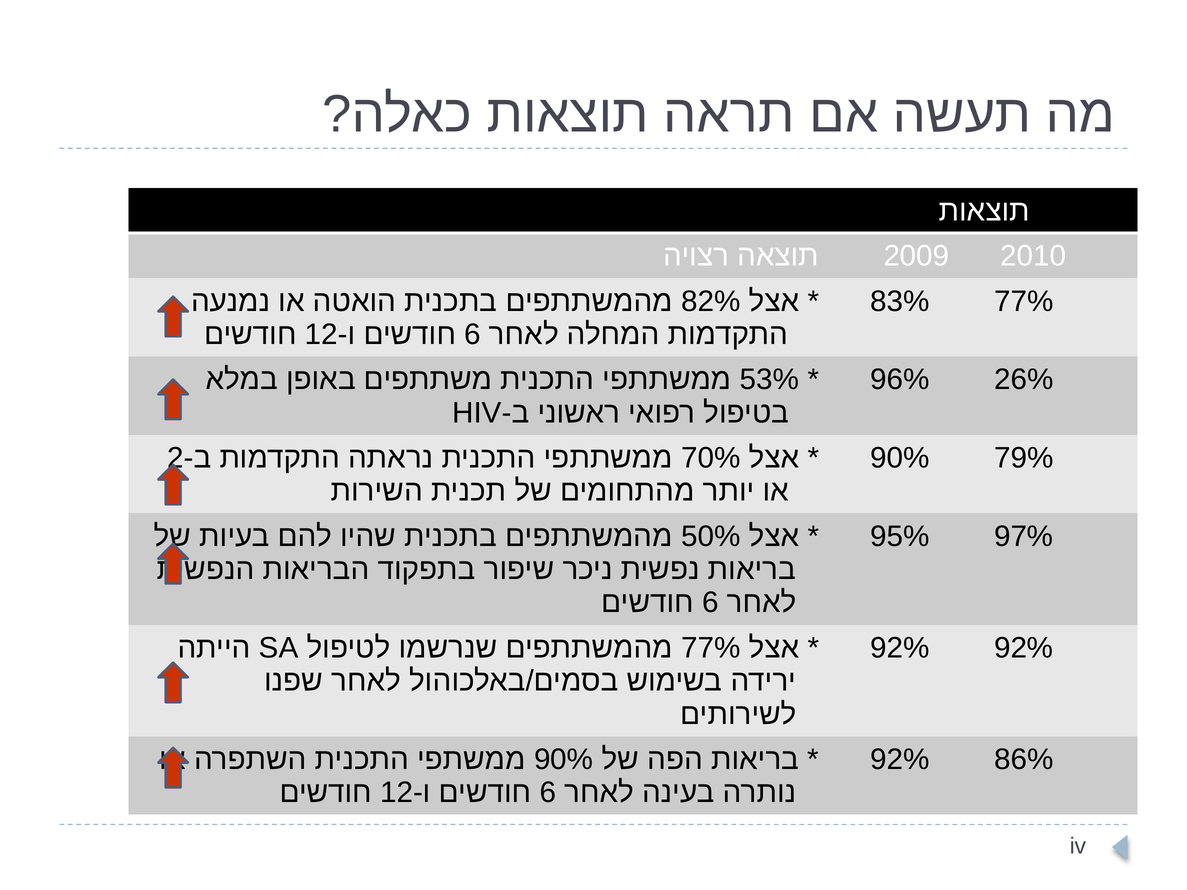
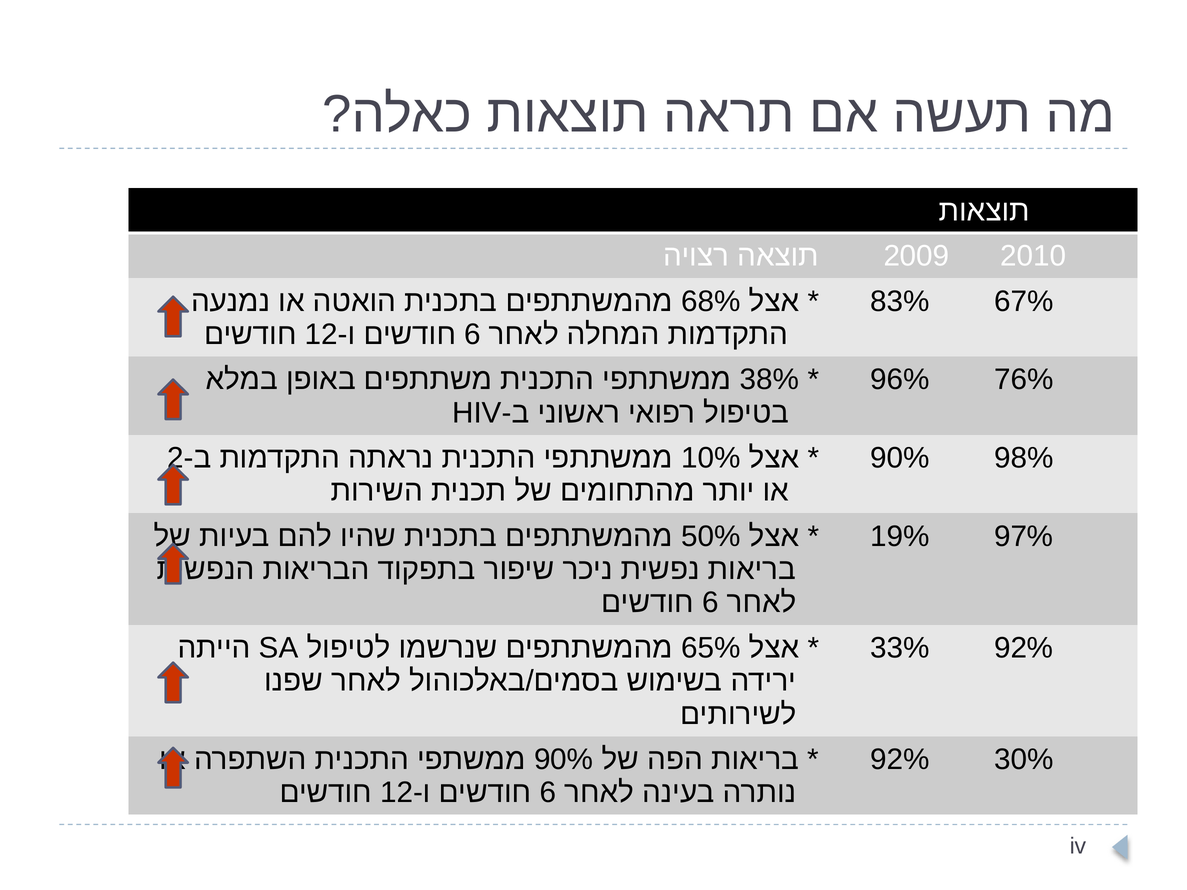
82%: 82% -> 68%
83% 77%: 77% -> 67%
53%: 53% -> 38%
26%: 26% -> 76%
70%: 70% -> 10%
79%: 79% -> 98%
95%: 95% -> 19%
77% at (711, 648): 77% -> 65%
92% at (900, 648): 92% -> 33%
86%: 86% -> 30%
